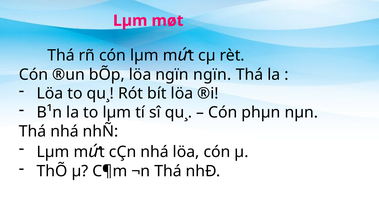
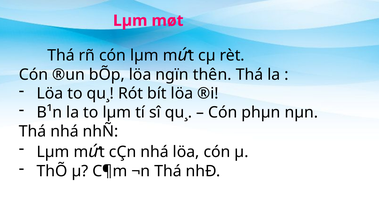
ngïn ngïn: ngïn -> thên
